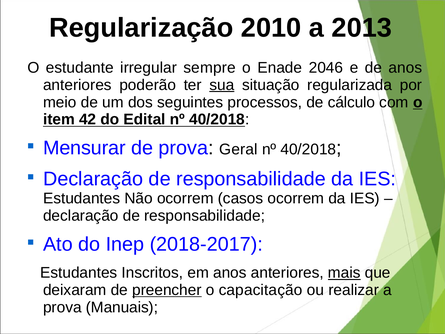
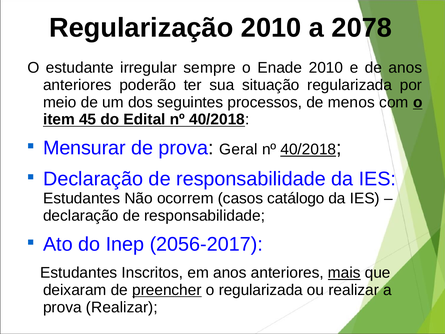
2013: 2013 -> 2078
Enade 2046: 2046 -> 2010
sua underline: present -> none
cálculo: cálculo -> menos
42: 42 -> 45
40/2018 at (308, 149) underline: none -> present
casos ocorrem: ocorrem -> catálogo
2018-2017: 2018-2017 -> 2056-2017
o capacitação: capacitação -> regularizada
prova Manuais: Manuais -> Realizar
